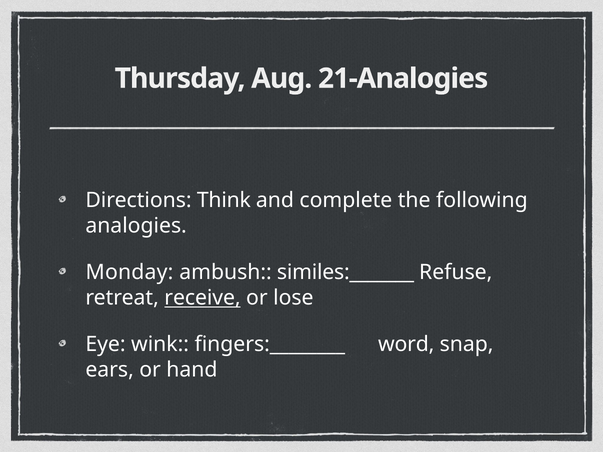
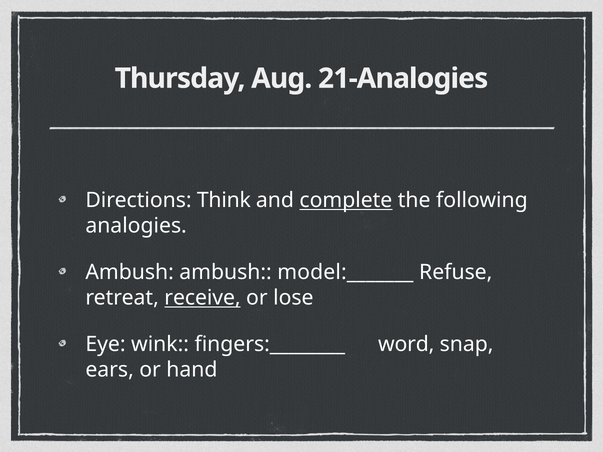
complete underline: none -> present
Monday at (130, 273): Monday -> Ambush
similes:_______: similes:_______ -> model:_______
